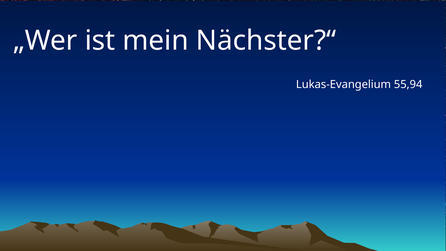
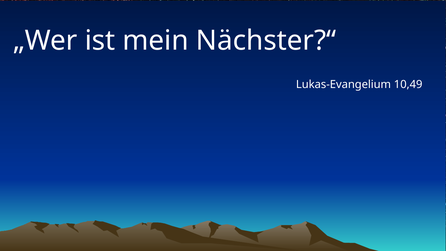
55,94: 55,94 -> 10,49
